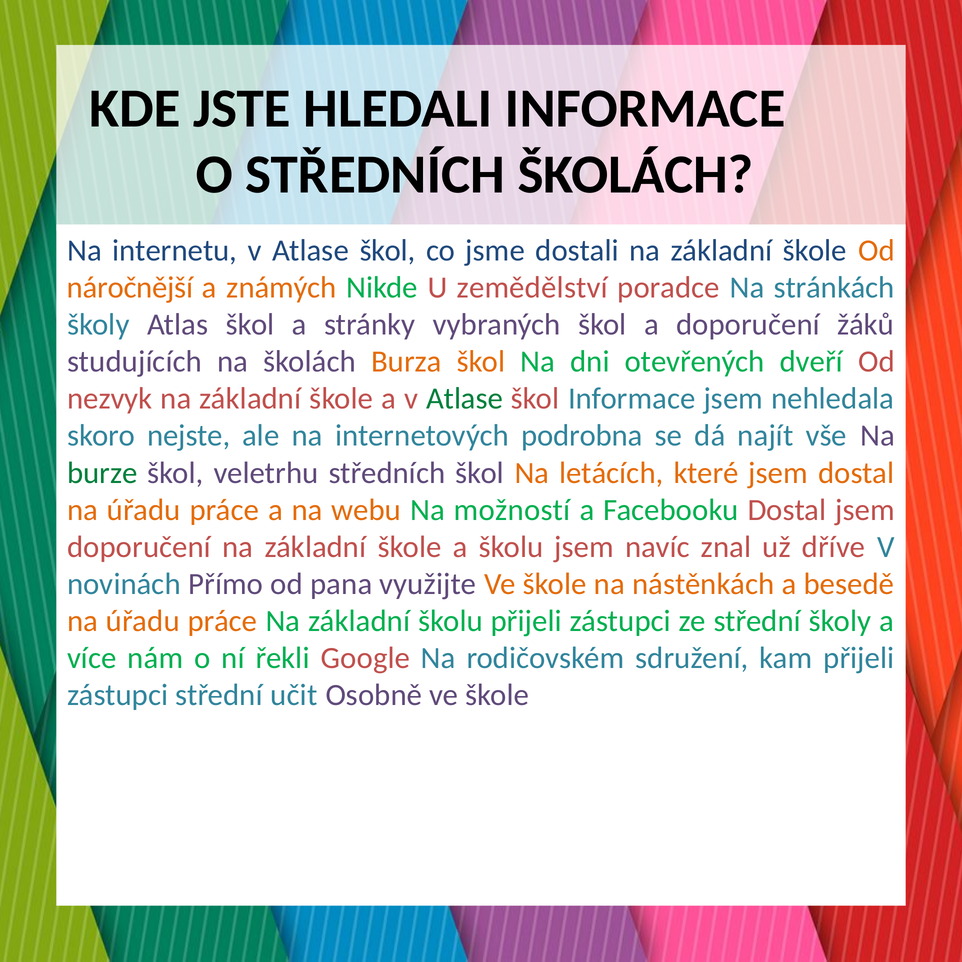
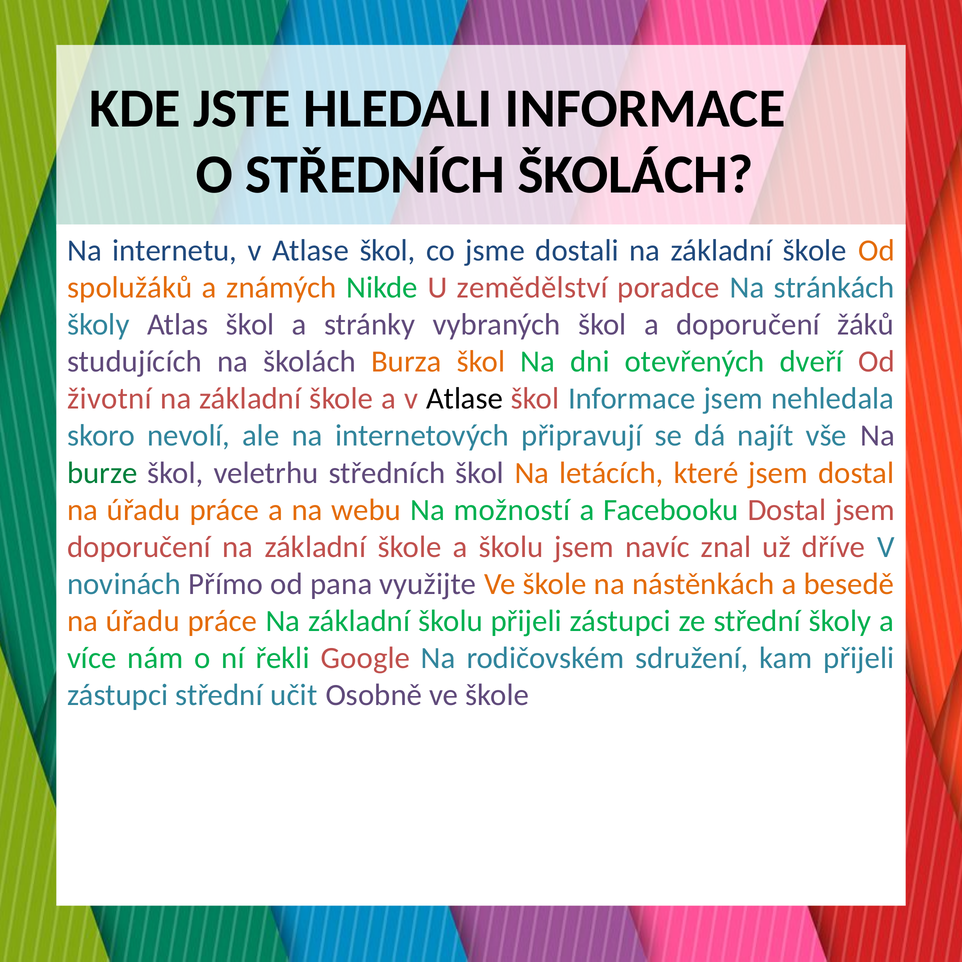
náročnější: náročnější -> spolužáků
nezvyk: nezvyk -> životní
Atlase at (464, 399) colour: green -> black
nejste: nejste -> nevolí
podrobna: podrobna -> připravují
